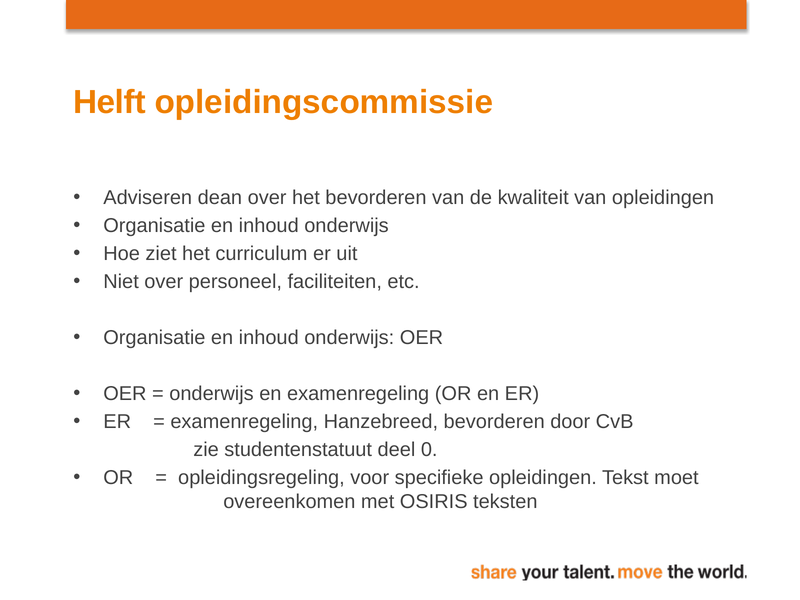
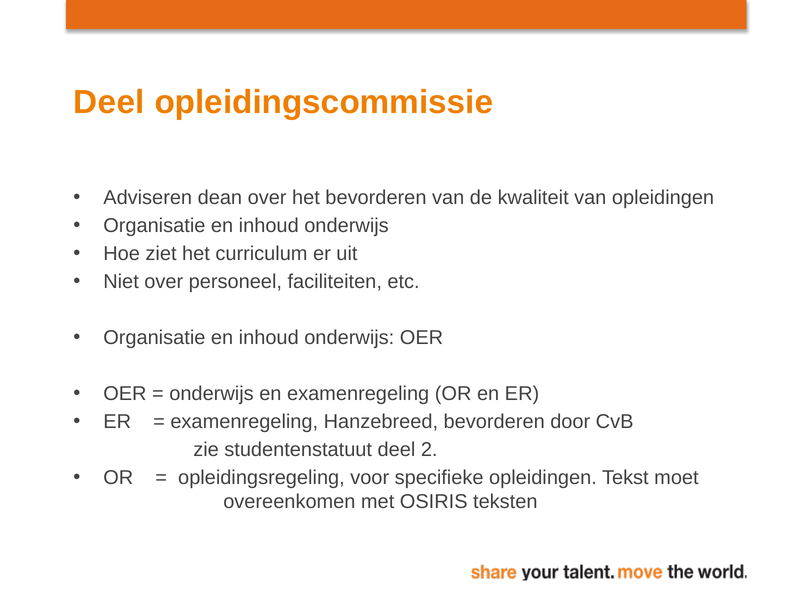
Helft at (109, 102): Helft -> Deel
0: 0 -> 2
